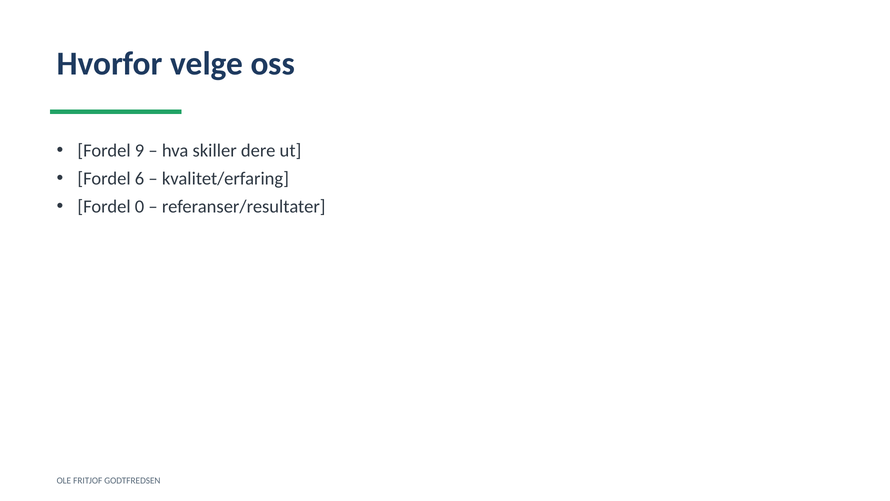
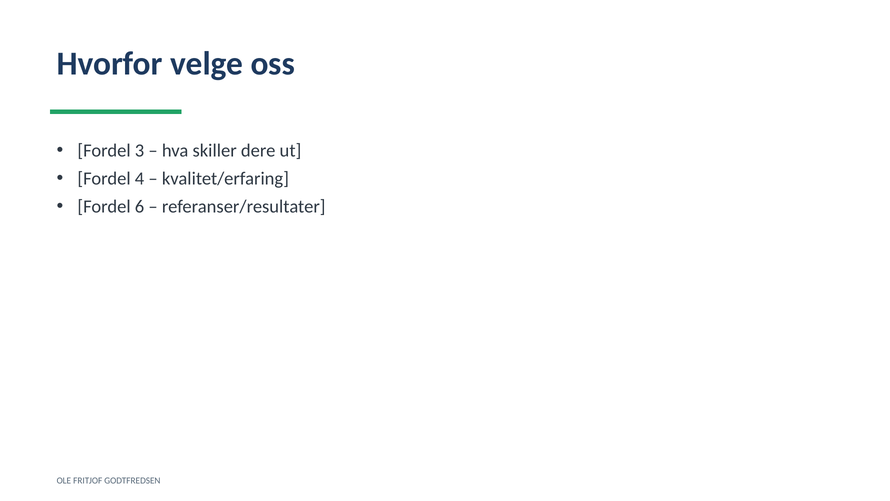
9: 9 -> 3
6: 6 -> 4
0: 0 -> 6
